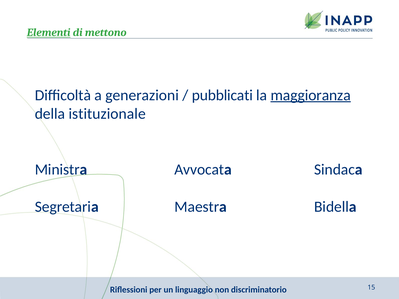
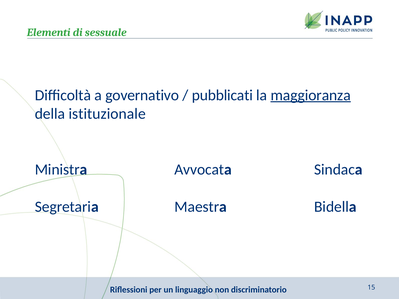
Elementi underline: present -> none
mettono: mettono -> sessuale
generazioni: generazioni -> governativo
